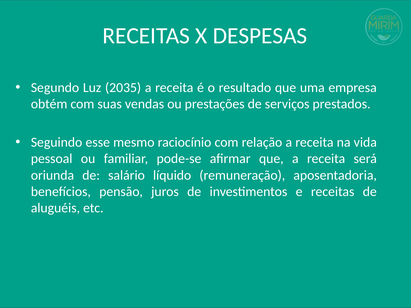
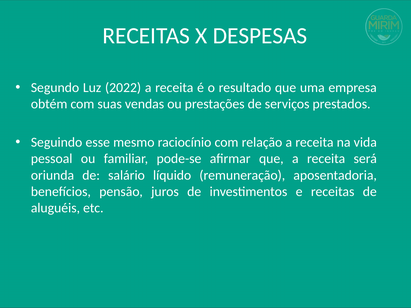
2035: 2035 -> 2022
